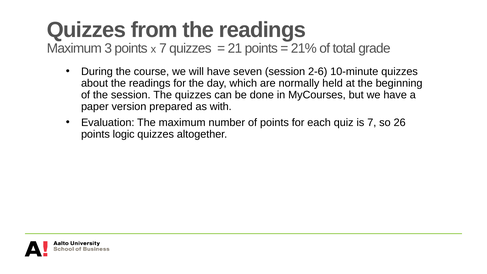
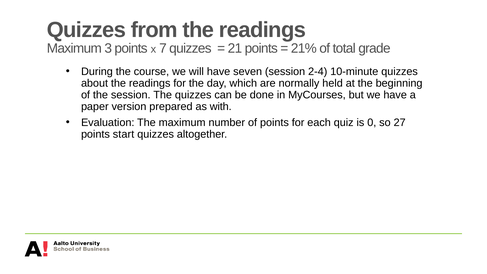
2-6: 2-6 -> 2-4
is 7: 7 -> 0
26: 26 -> 27
logic: logic -> start
